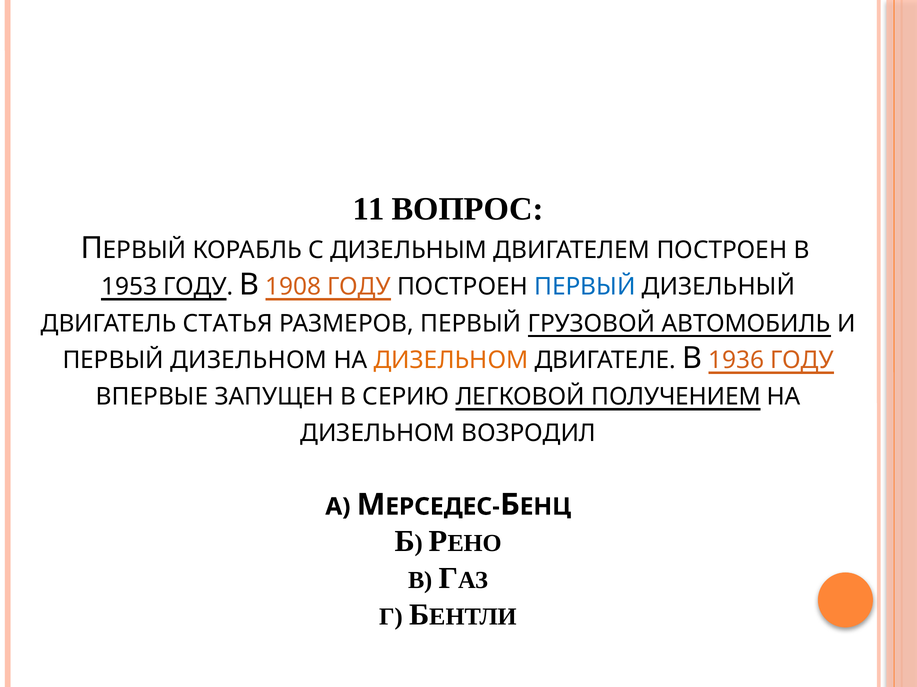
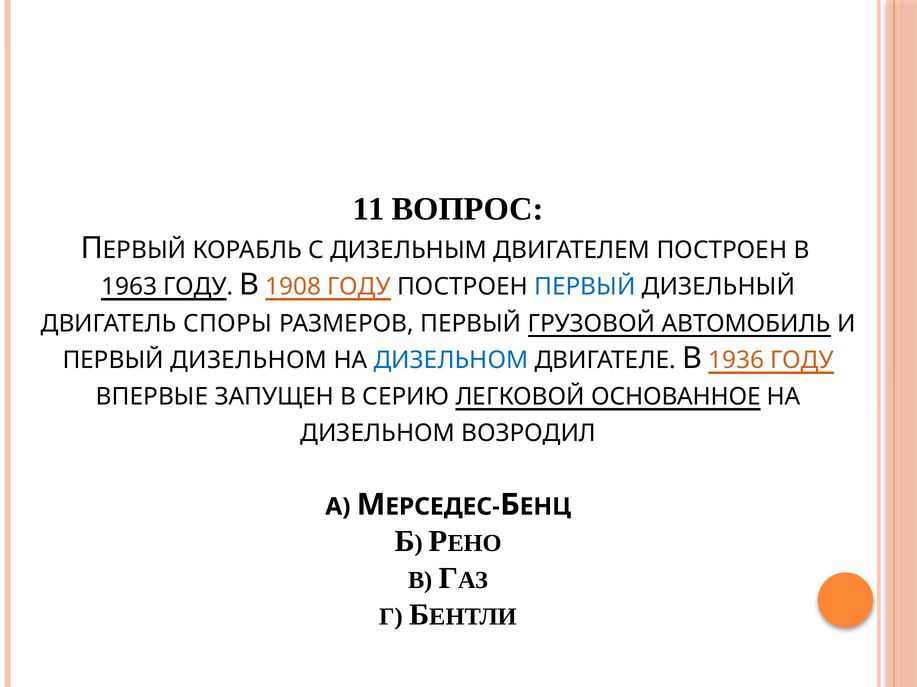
1953: 1953 -> 1963
СТАТЬЯ: СТАТЬЯ -> СПОРЫ
ДИЗЕЛЬНОМ at (451, 360) colour: orange -> blue
ПОЛУЧЕНИЕМ: ПОЛУЧЕНИЕМ -> ОСНОВАННОЕ
